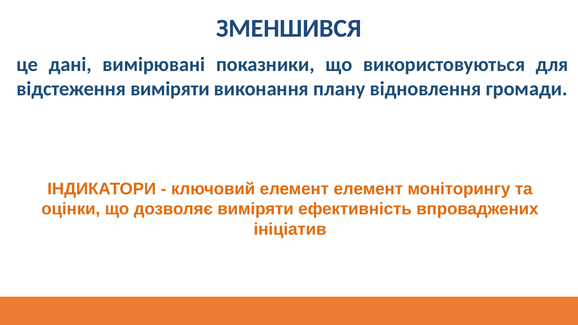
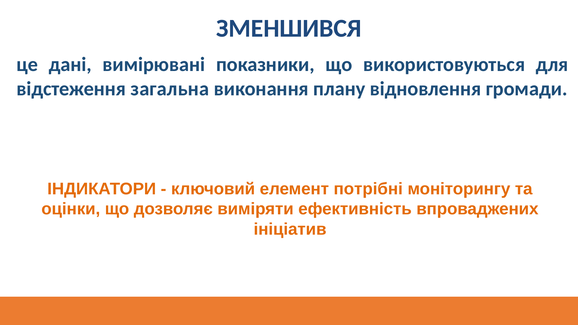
відстеження виміряти: виміряти -> загальна
елемент елемент: елемент -> потрібні
